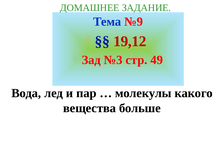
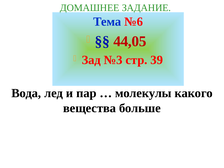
№9: №9 -> №6
19,12: 19,12 -> 44,05
49: 49 -> 39
